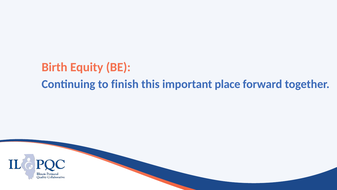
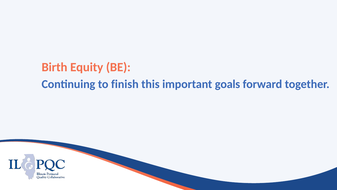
place: place -> goals
